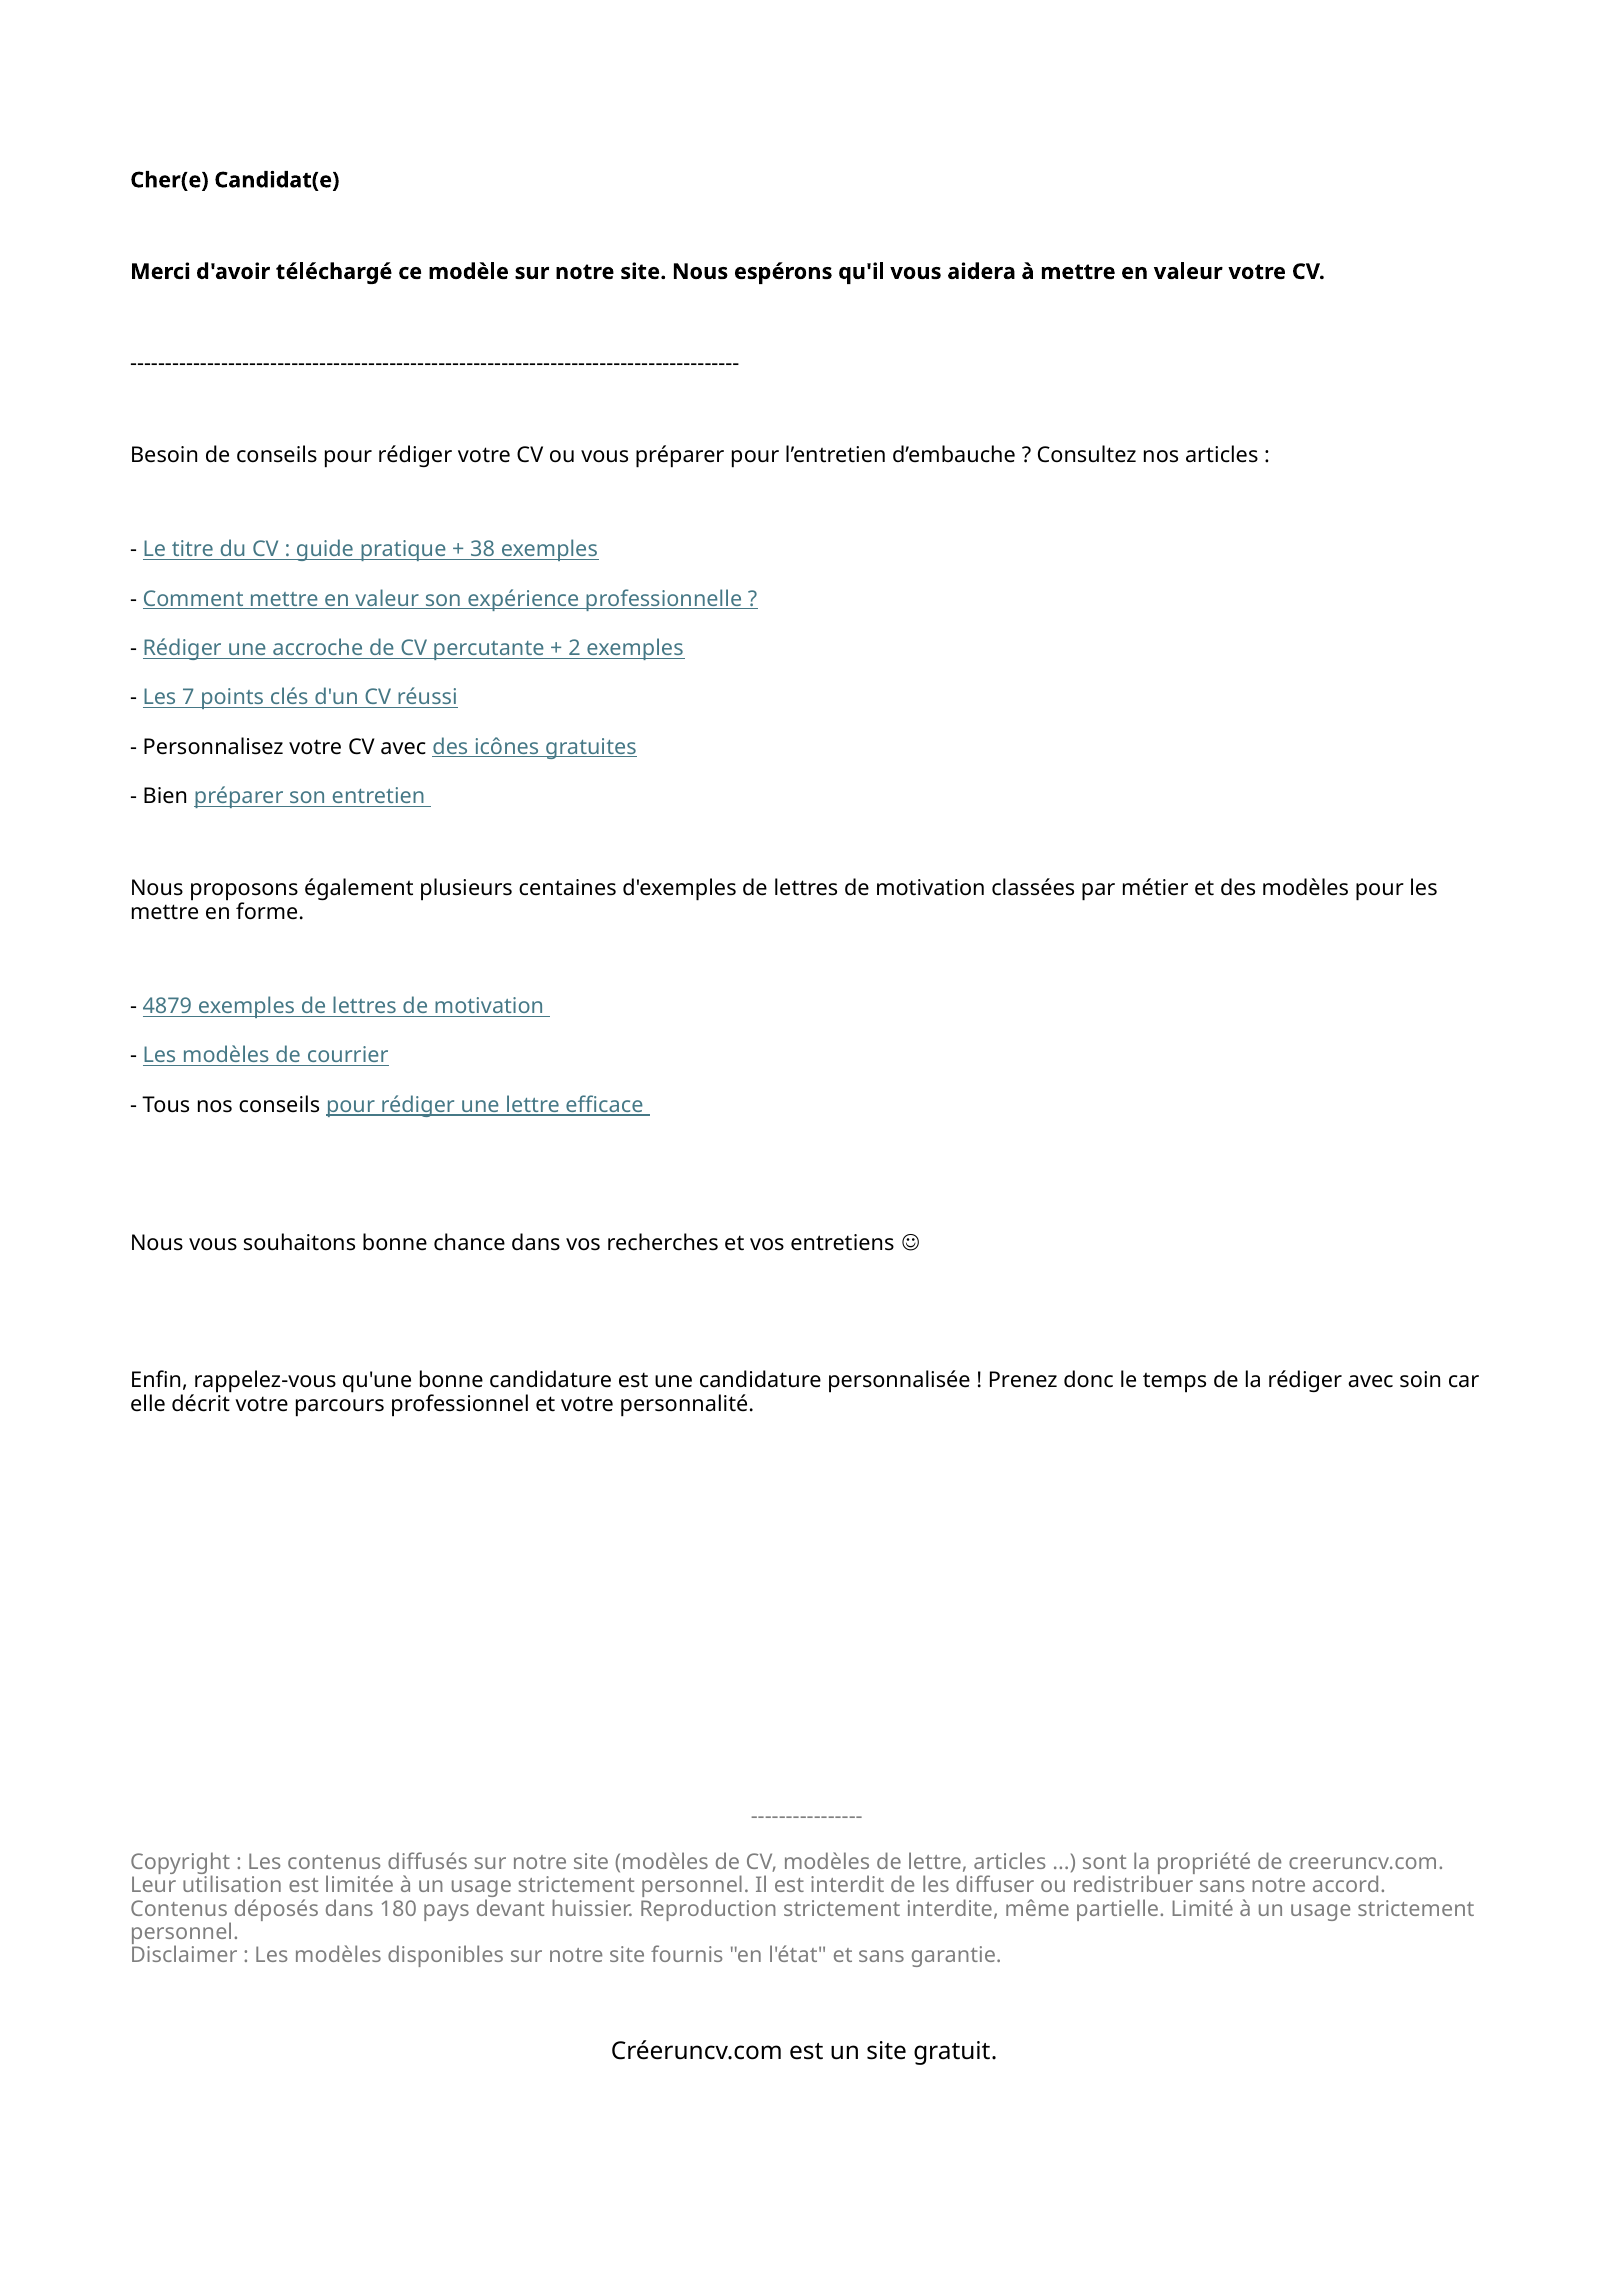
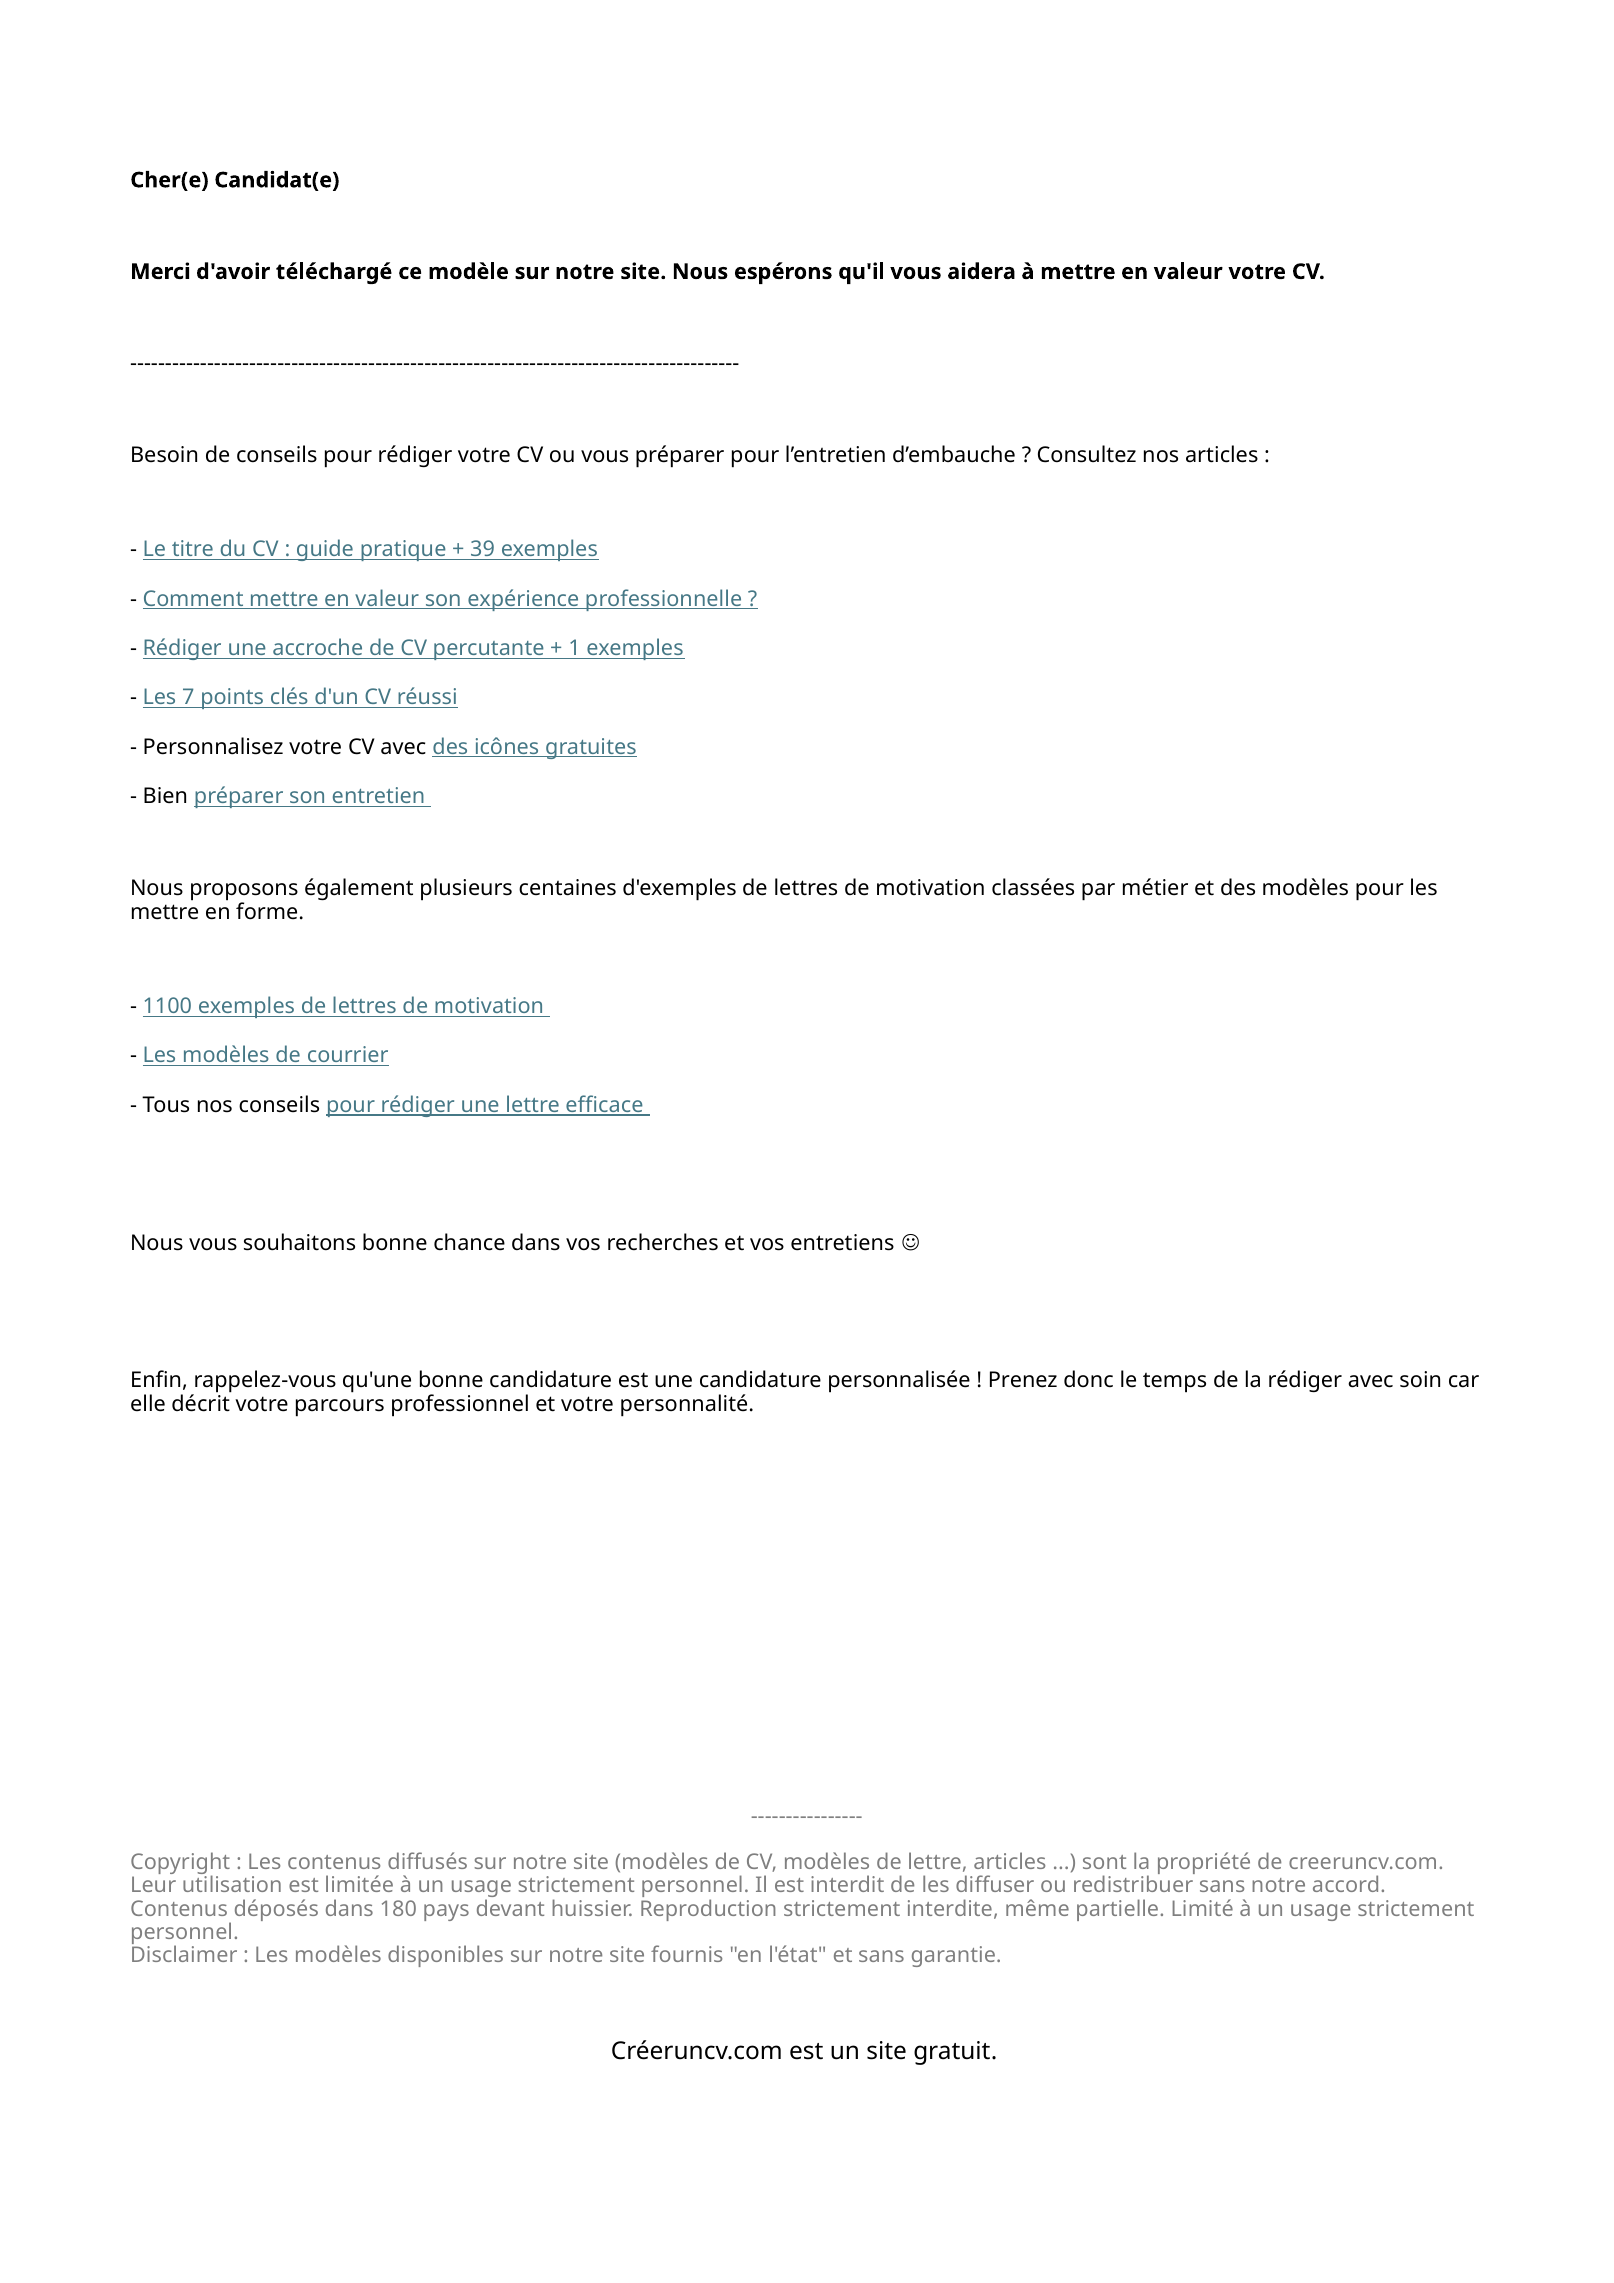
38: 38 -> 39
2: 2 -> 1
4879: 4879 -> 1100
